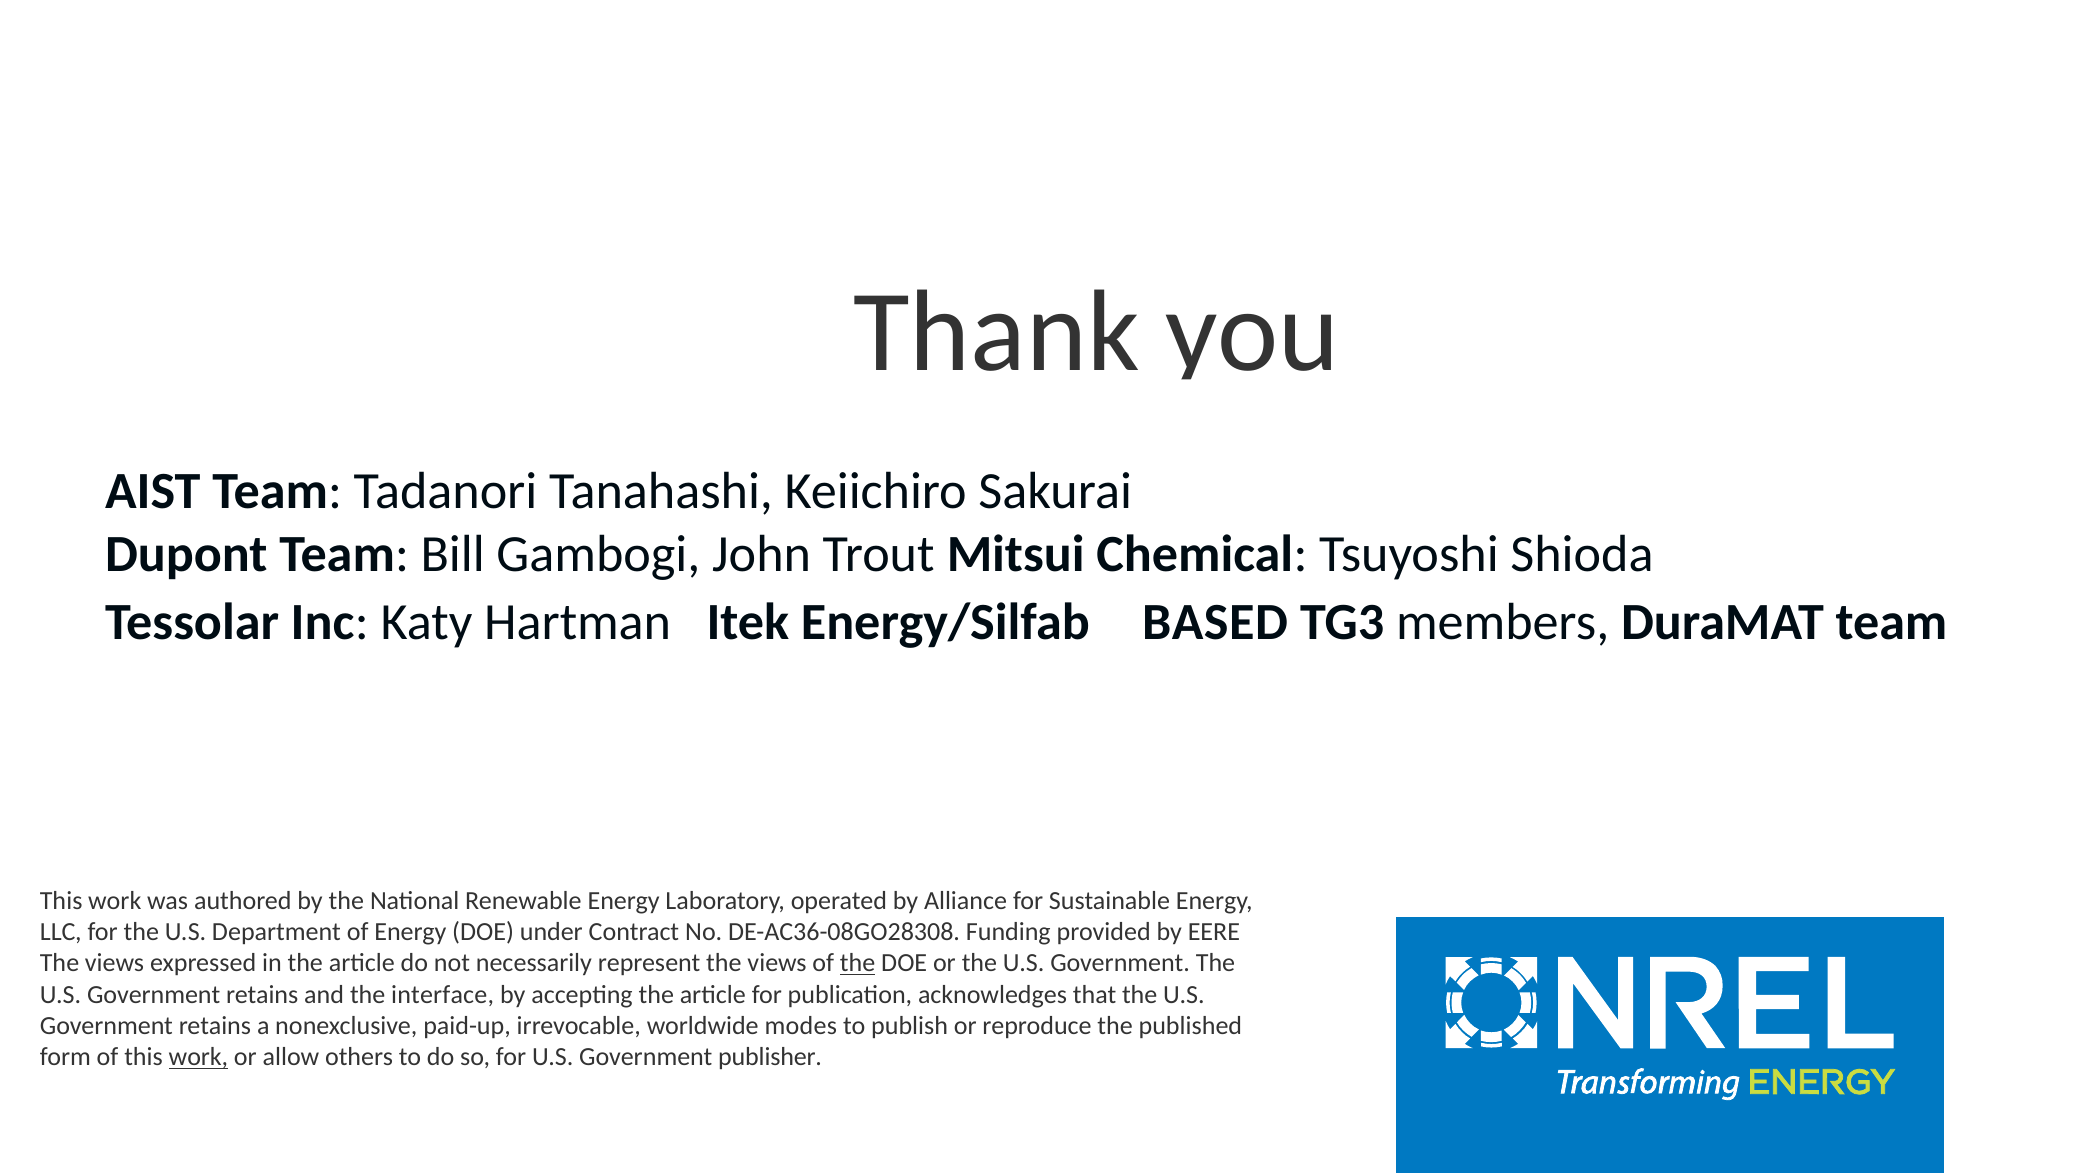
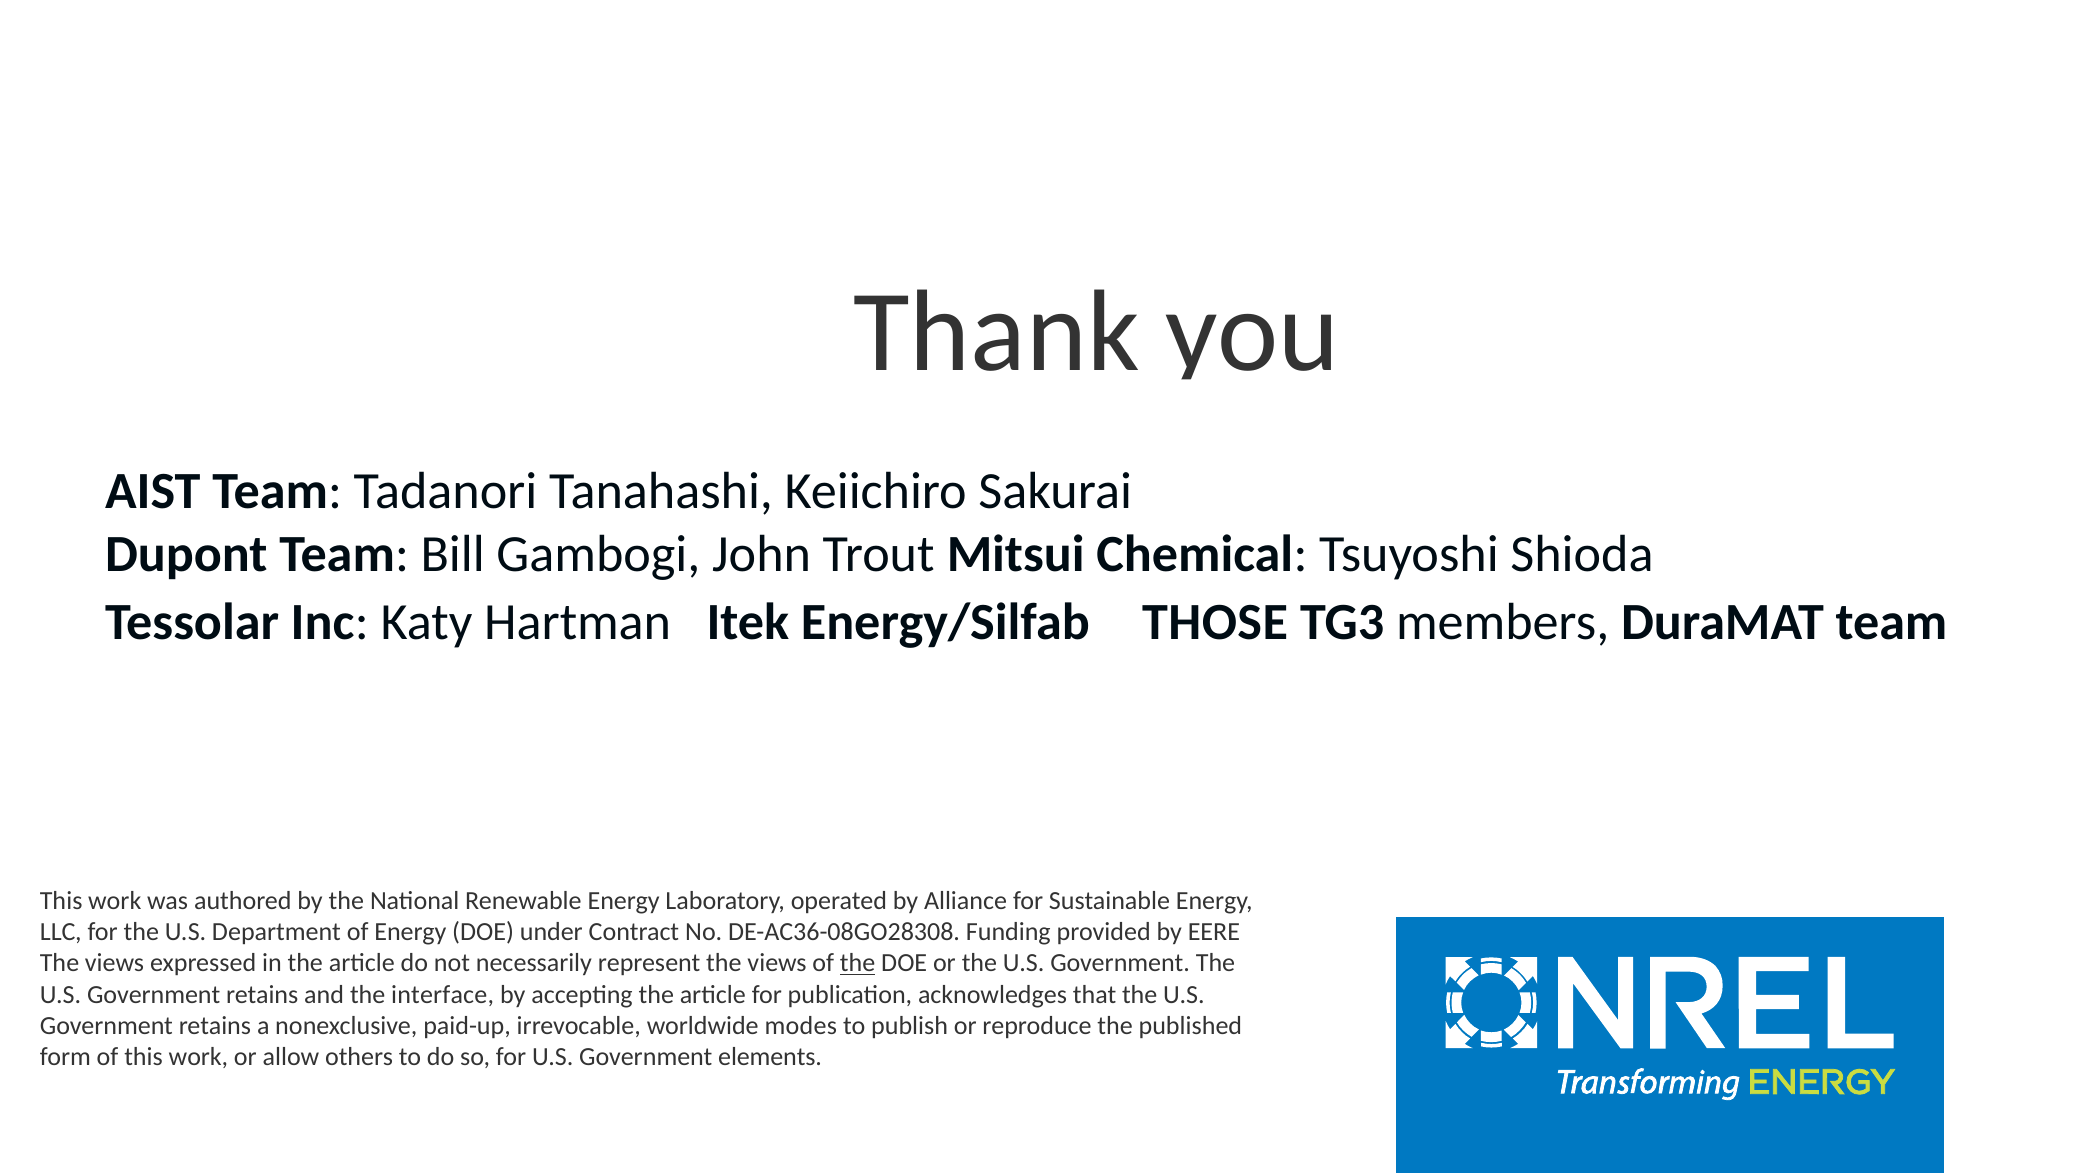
BASED: BASED -> THOSE
work at (198, 1057) underline: present -> none
publisher: publisher -> elements
